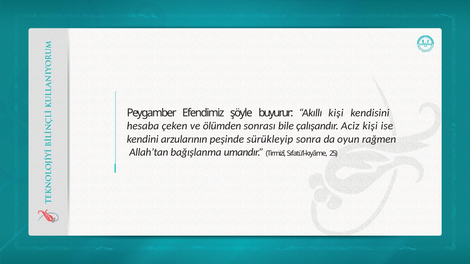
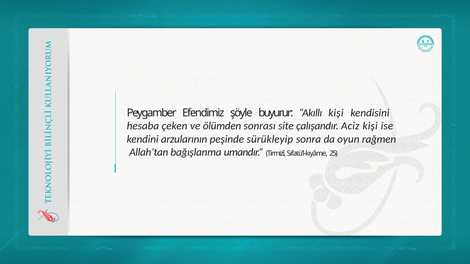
bile: bile -> site
